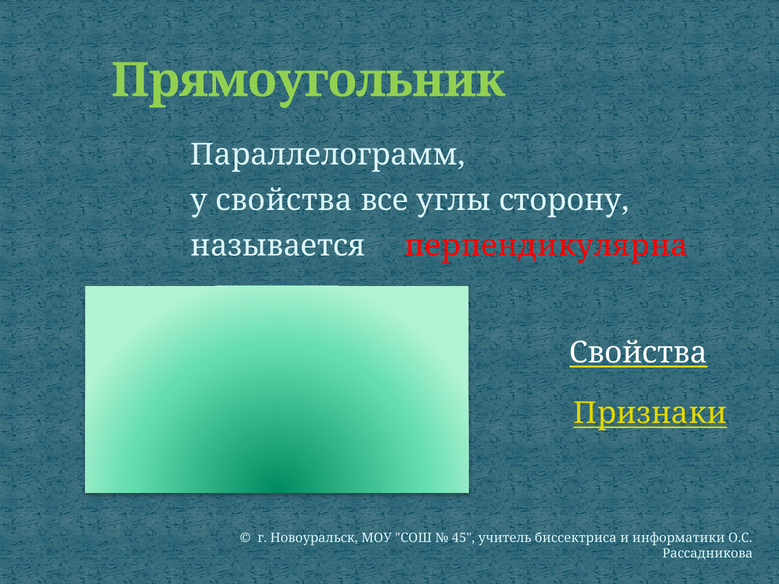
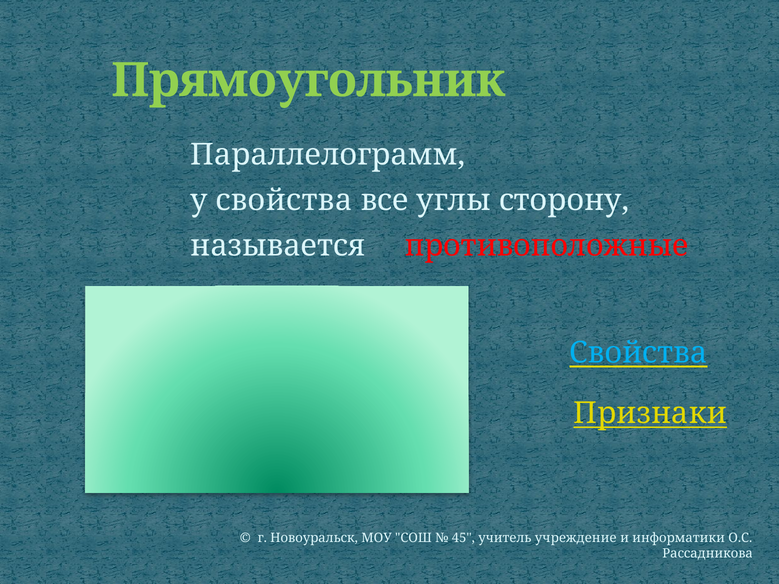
перпендикулярна: перпендикулярна -> противоположные
Свойства at (638, 353) colour: white -> light blue
биссектриса: биссектриса -> учреждение
